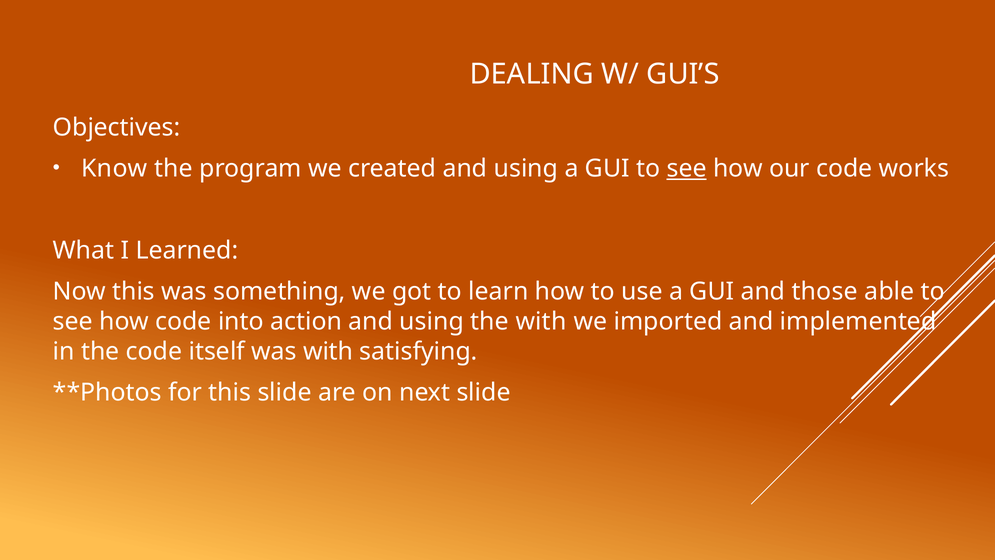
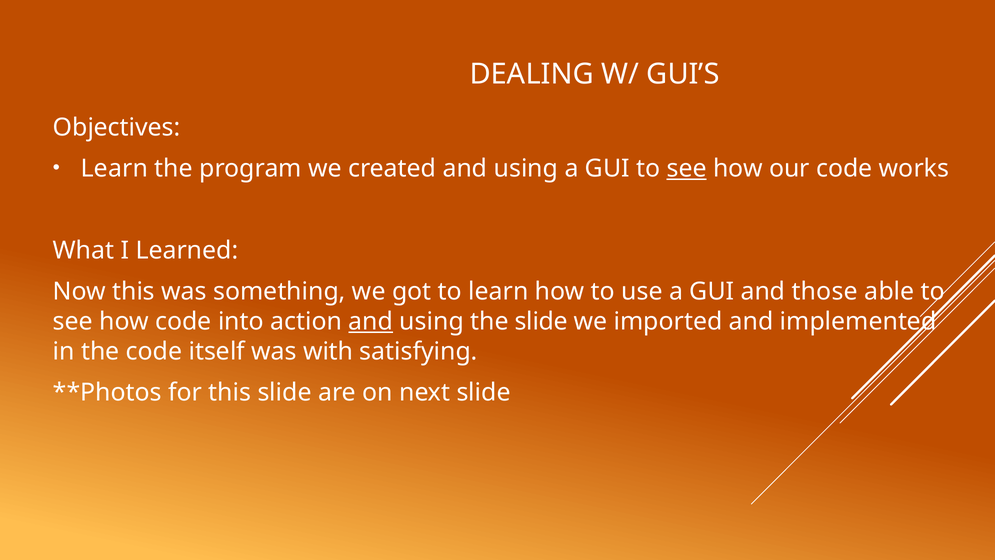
Know at (114, 168): Know -> Learn
and at (371, 321) underline: none -> present
the with: with -> slide
